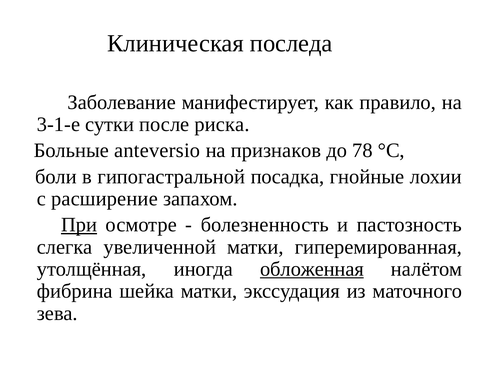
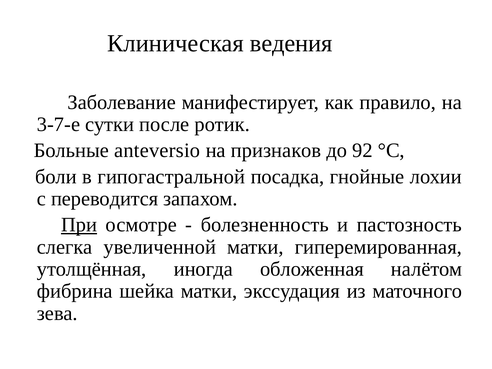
последа: последа -> ведения
3-1-е: 3-1-е -> 3-7-е
риска: риска -> ротик
78: 78 -> 92
расширение: расширение -> переводится
обложенная underline: present -> none
